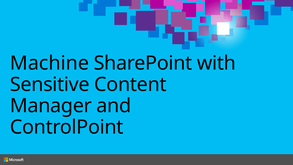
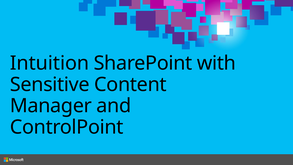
Machine: Machine -> Intuition
